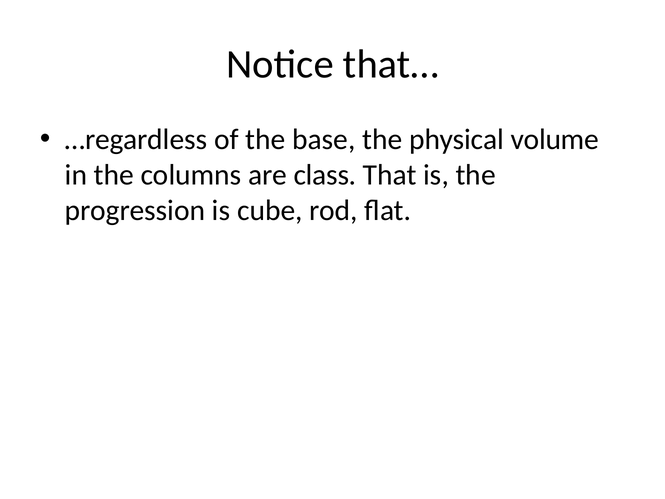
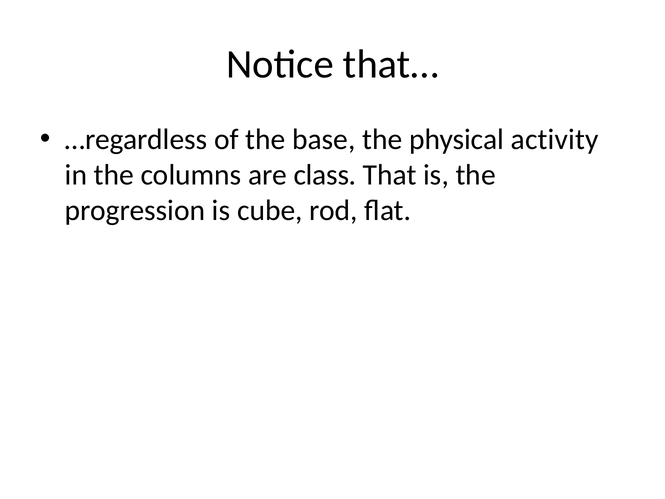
volume: volume -> activity
